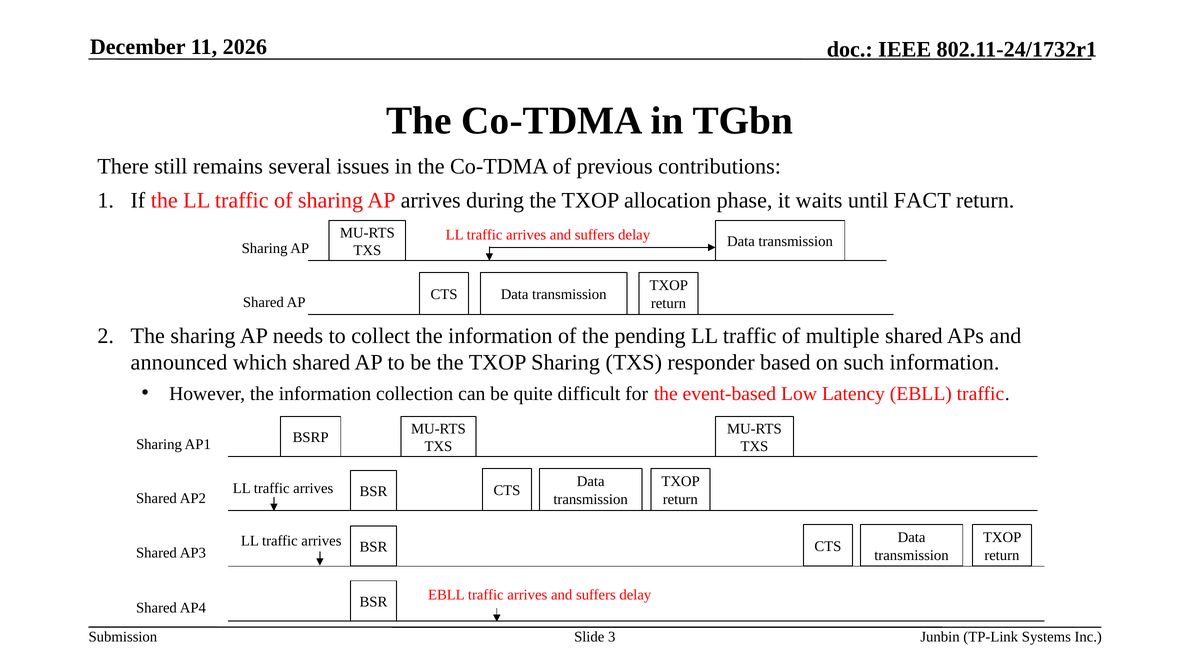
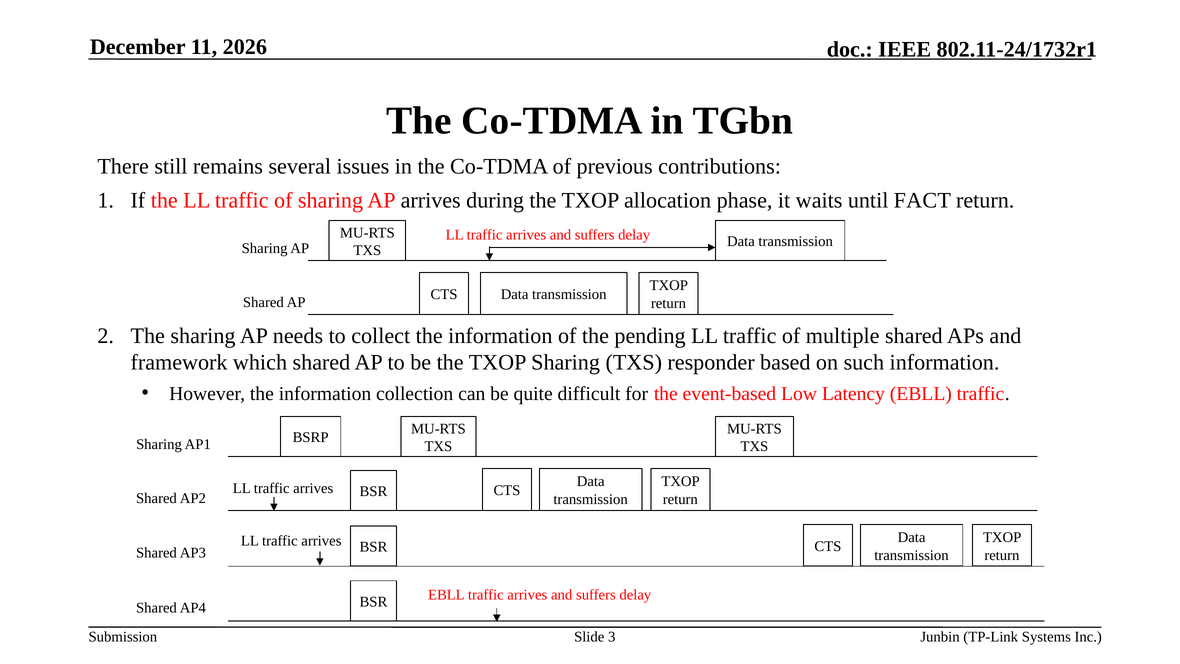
announced: announced -> framework
